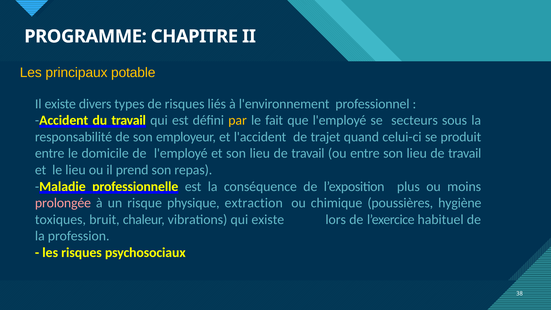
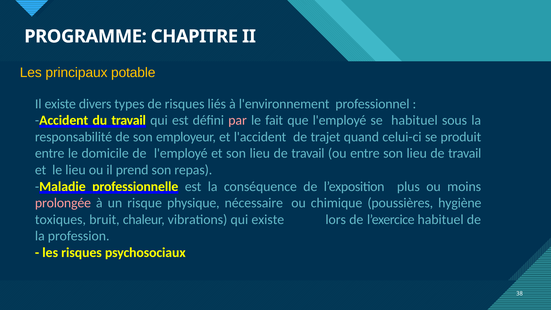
par colour: yellow -> pink
se secteurs: secteurs -> habituel
extraction: extraction -> nécessaire
